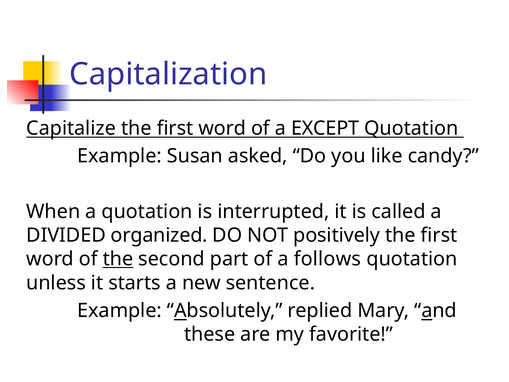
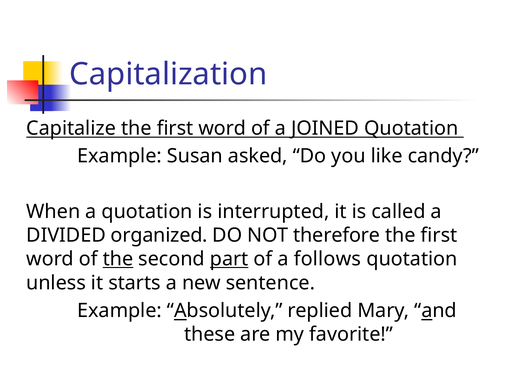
EXCEPT: EXCEPT -> JOINED
positively: positively -> therefore
part underline: none -> present
